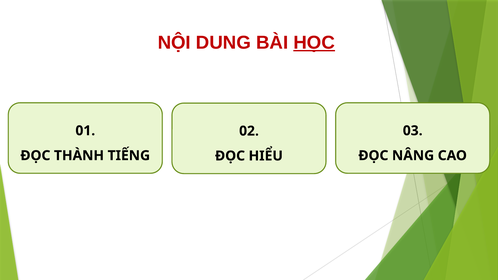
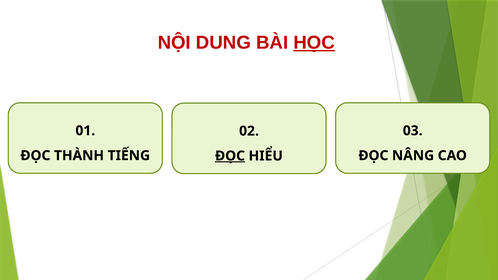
ĐỌC at (230, 156) underline: none -> present
